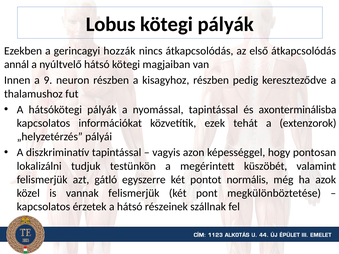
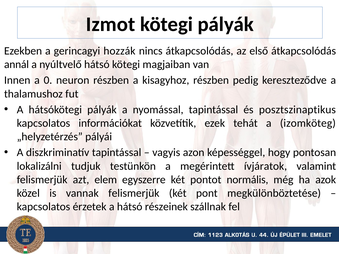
Lobus: Lobus -> Izmot
9: 9 -> 0
axonterminálisba: axonterminálisba -> posztszinaptikus
extenzorok: extenzorok -> izomköteg
küszöbét: küszöbét -> ívjáratok
gátló: gátló -> elem
